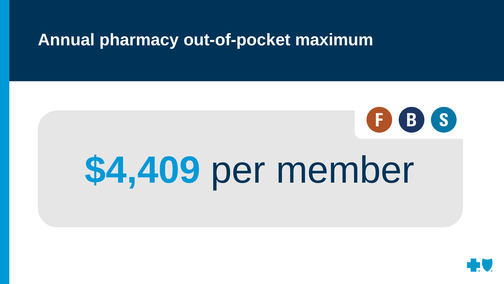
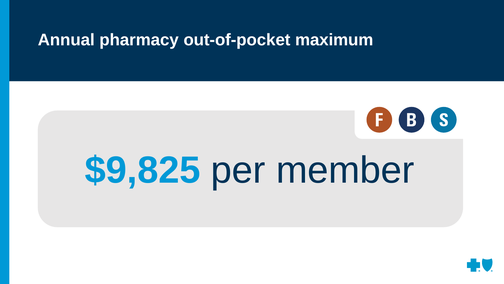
$4,409: $4,409 -> $9,825
